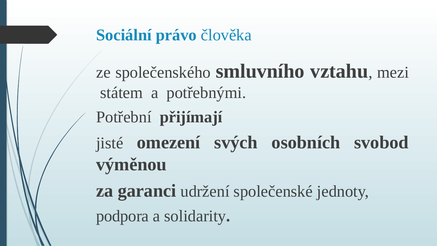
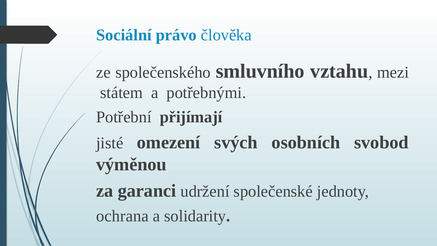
podpora: podpora -> ochrana
